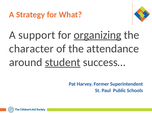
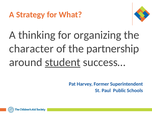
support: support -> thinking
organizing underline: present -> none
attendance: attendance -> partnership
